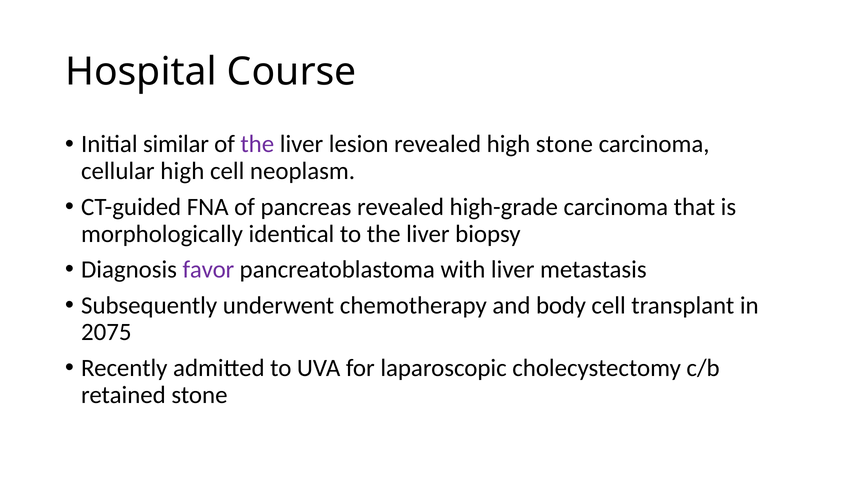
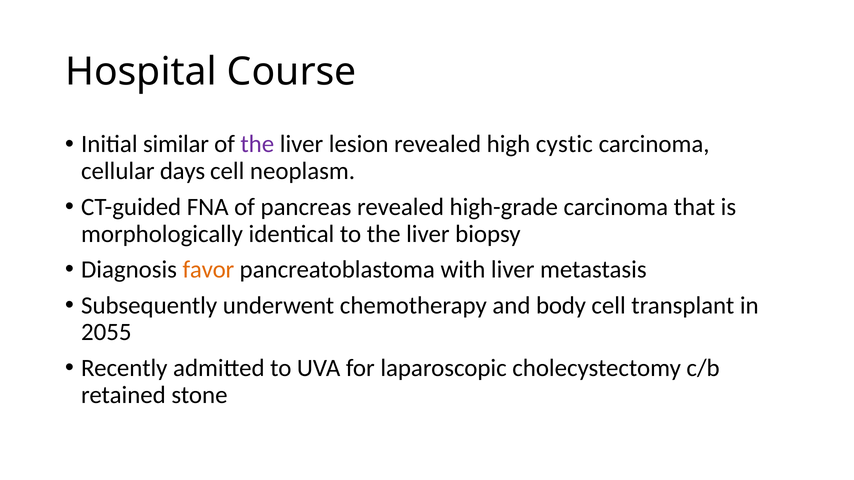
high stone: stone -> cystic
cellular high: high -> days
favor colour: purple -> orange
2075: 2075 -> 2055
